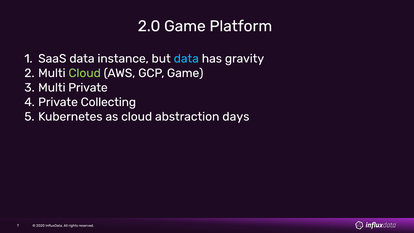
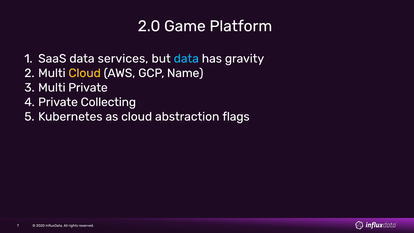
instance: instance -> services
Cloud at (85, 73) colour: light green -> yellow
GCP Game: Game -> Name
days: days -> flags
